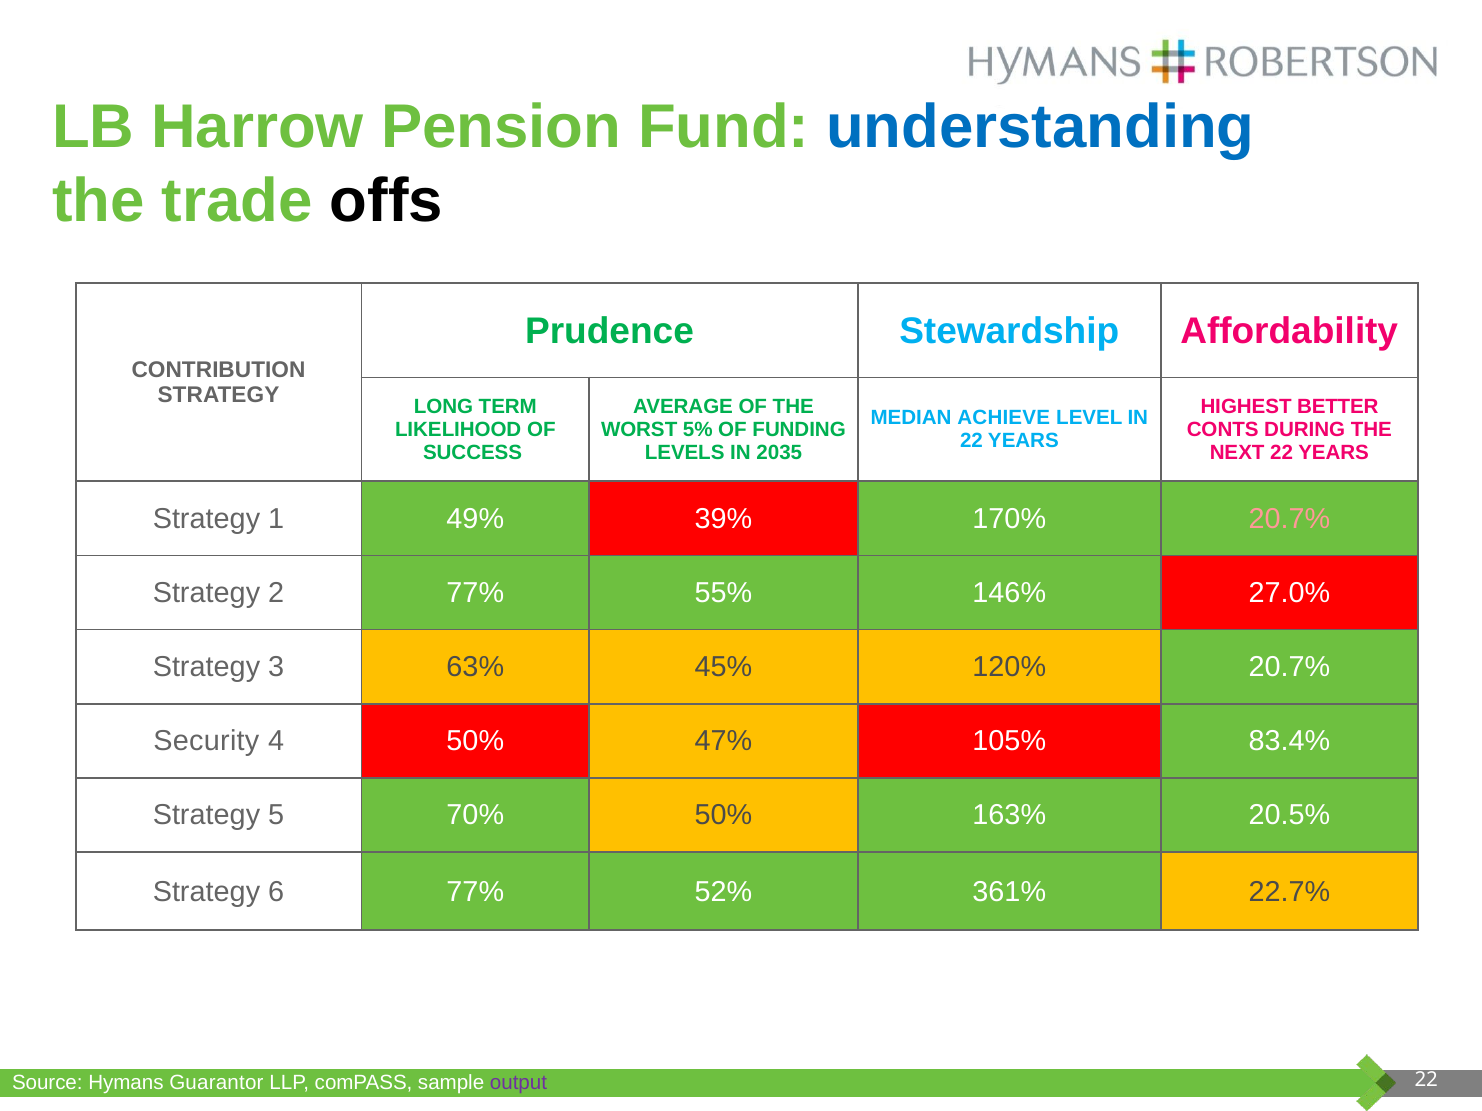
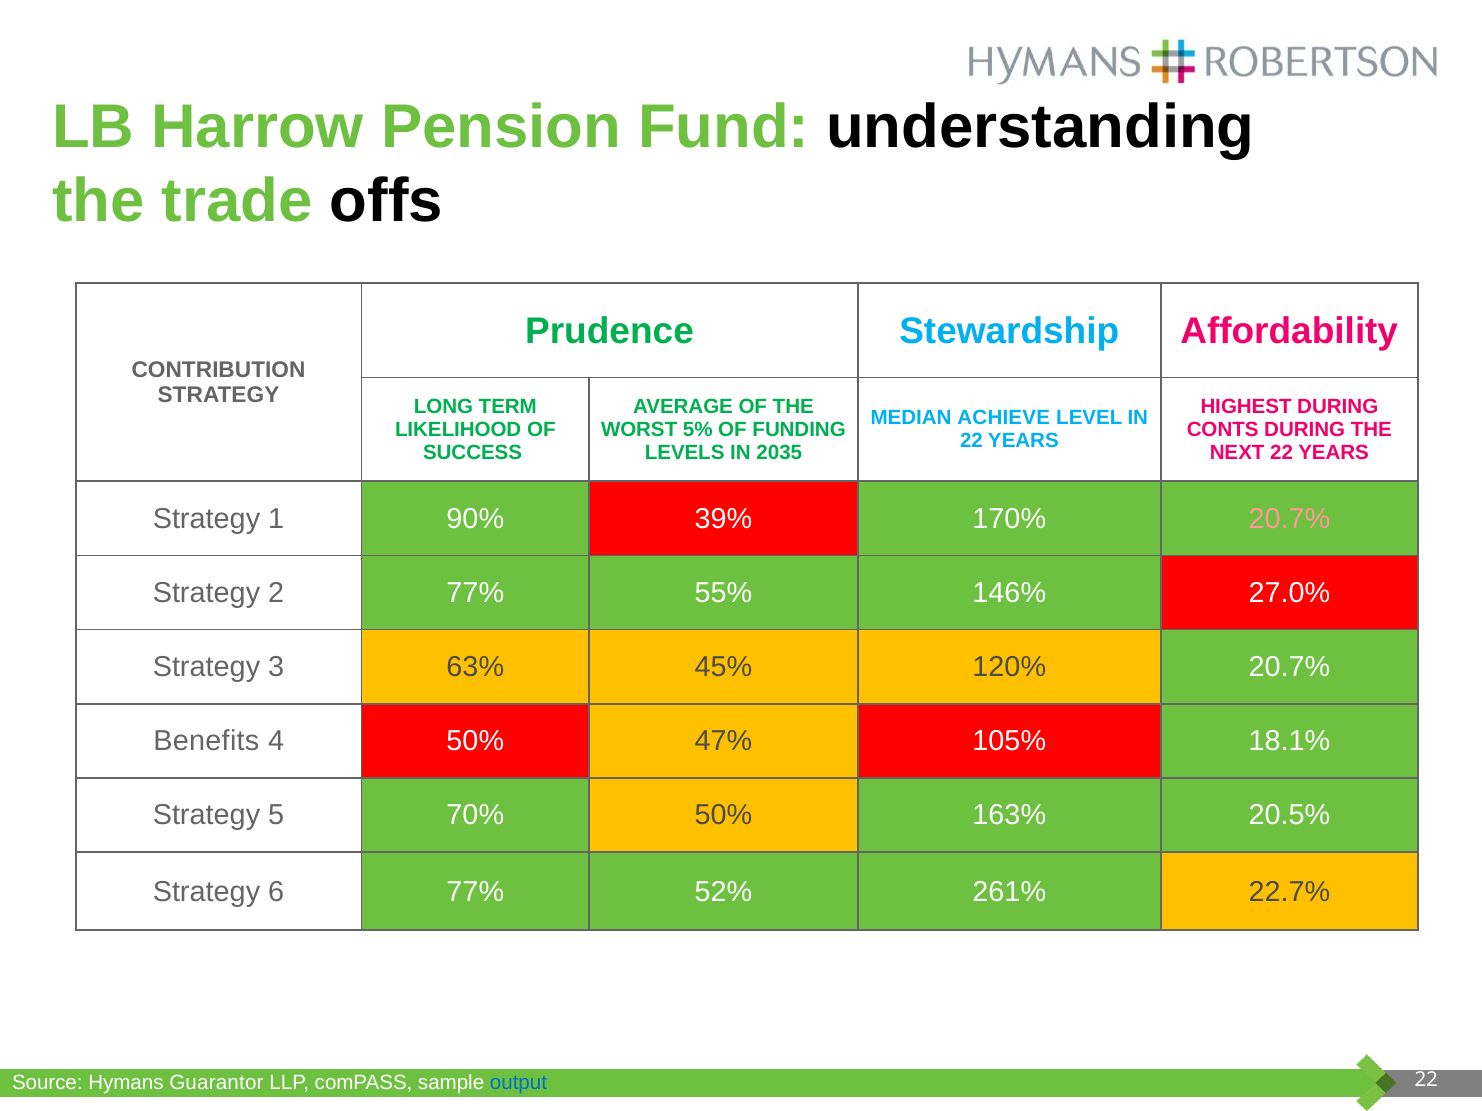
understanding colour: blue -> black
HIGHEST BETTER: BETTER -> DURING
49%: 49% -> 90%
Security: Security -> Benefits
83.4%: 83.4% -> 18.1%
361%: 361% -> 261%
output colour: purple -> blue
